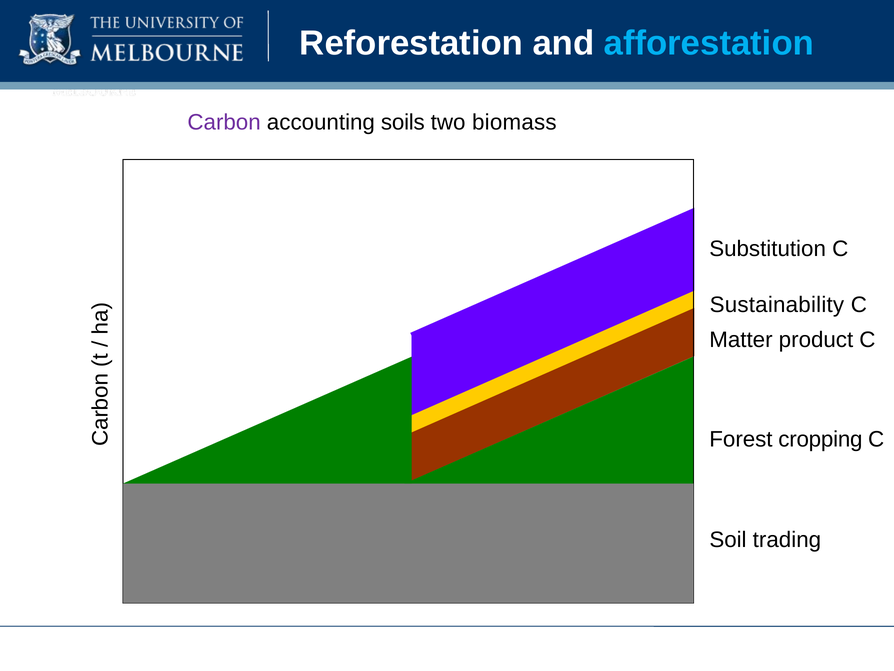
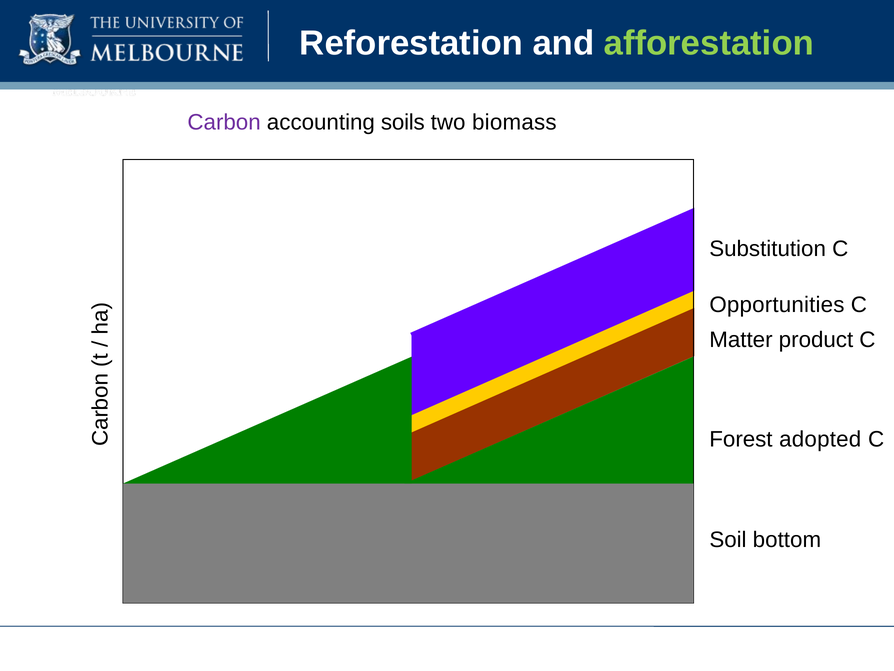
afforestation colour: light blue -> light green
Sustainability: Sustainability -> Opportunities
cropping: cropping -> adopted
trading: trading -> bottom
